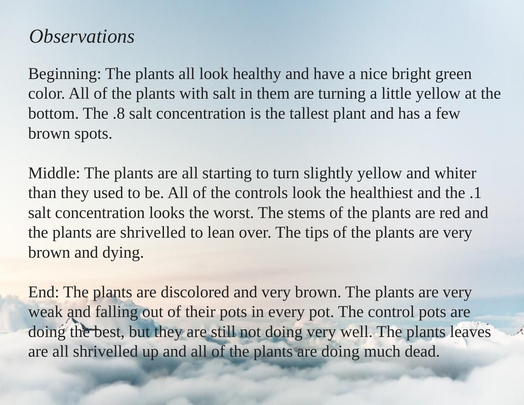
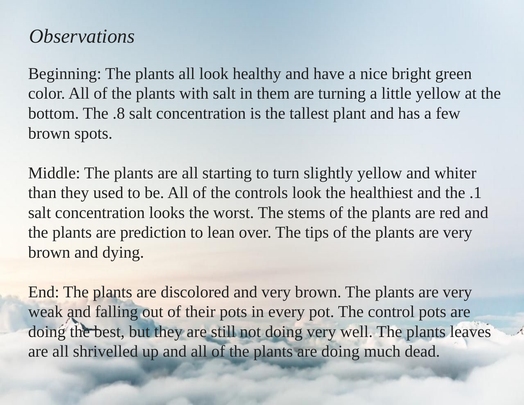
are shrivelled: shrivelled -> prediction
